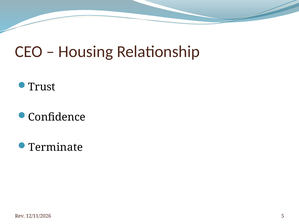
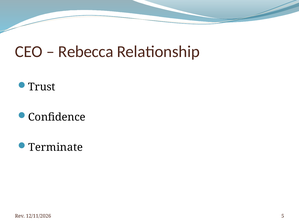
Housing: Housing -> Rebecca
